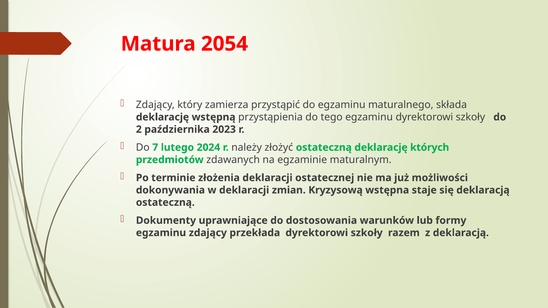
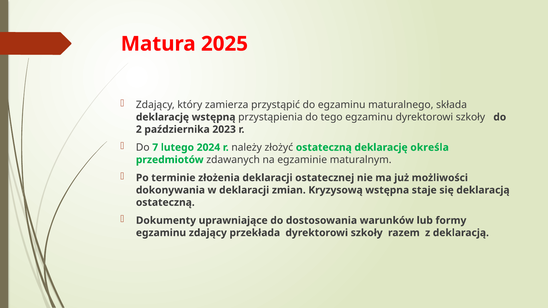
2054: 2054 -> 2025
których: których -> określa
